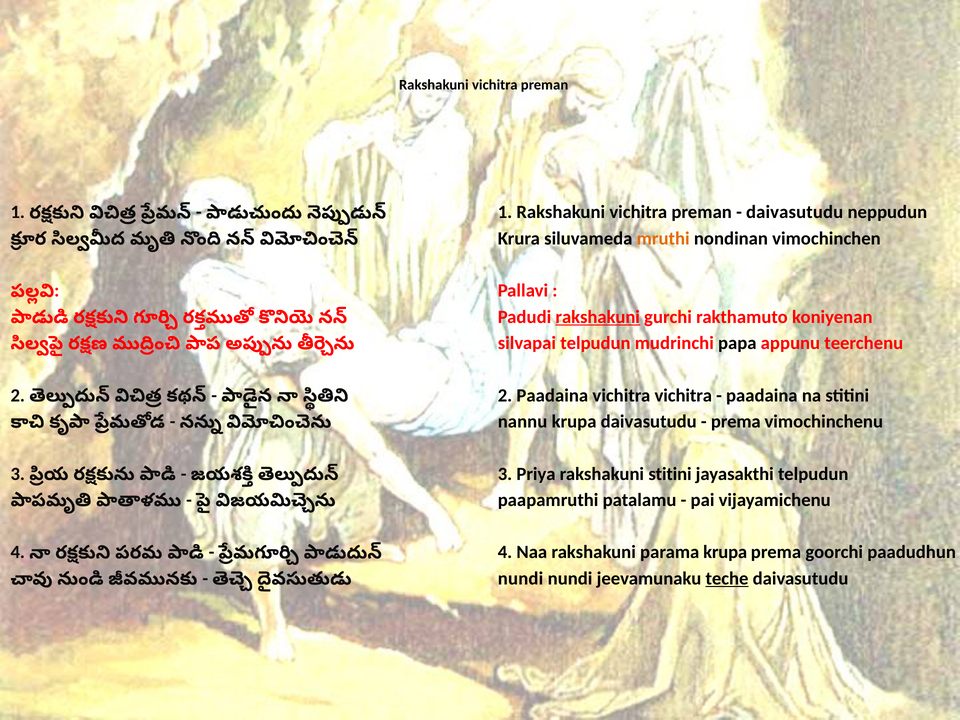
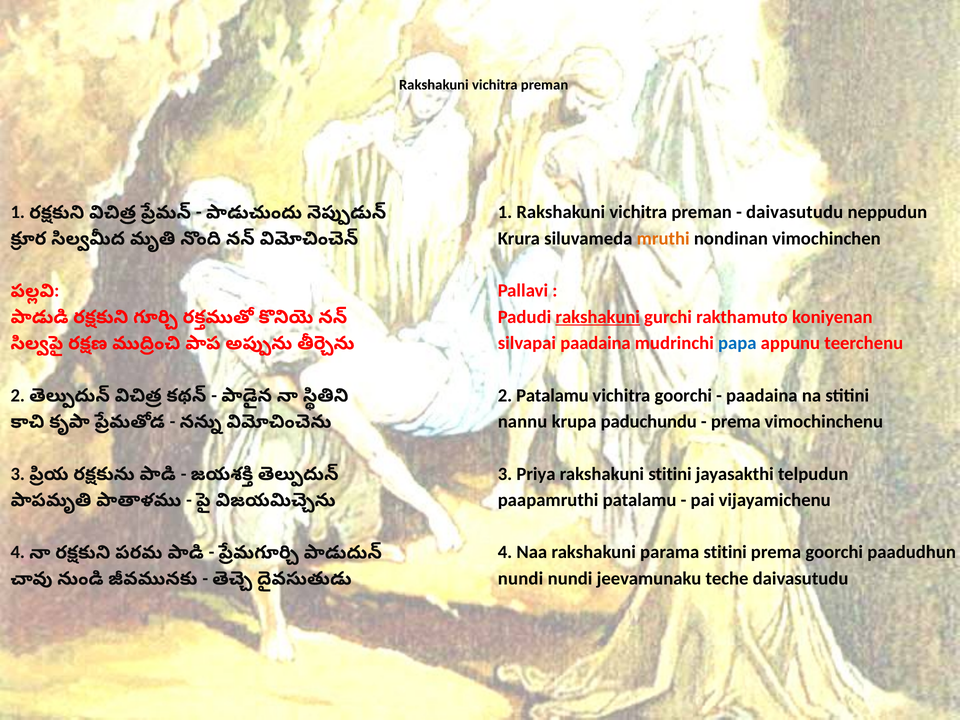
silvapai telpudun: telpudun -> paadaina
papa colour: black -> blue
2 Paadaina: Paadaina -> Patalamu
vichitra vichitra: vichitra -> goorchi
krupa daivasutudu: daivasutudu -> paduchundu
parama krupa: krupa -> stitini
teche underline: present -> none
